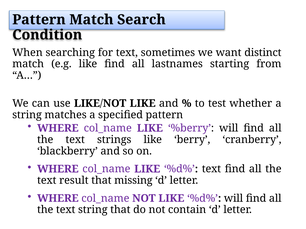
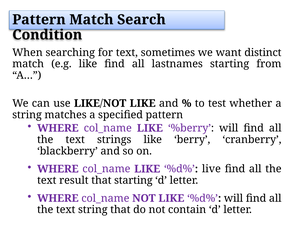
%d% text: text -> live
that missing: missing -> starting
